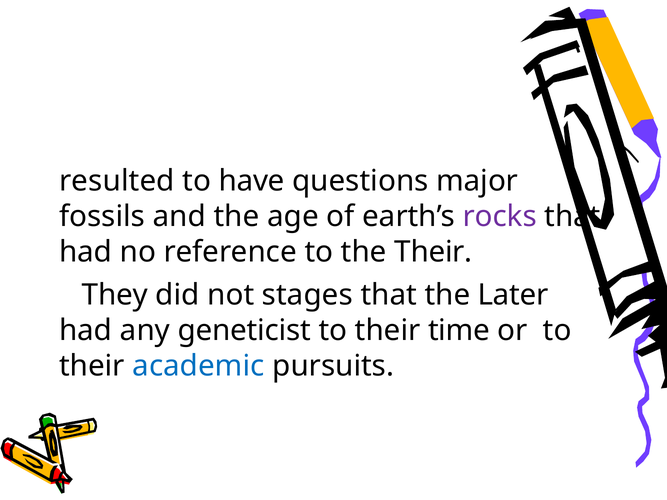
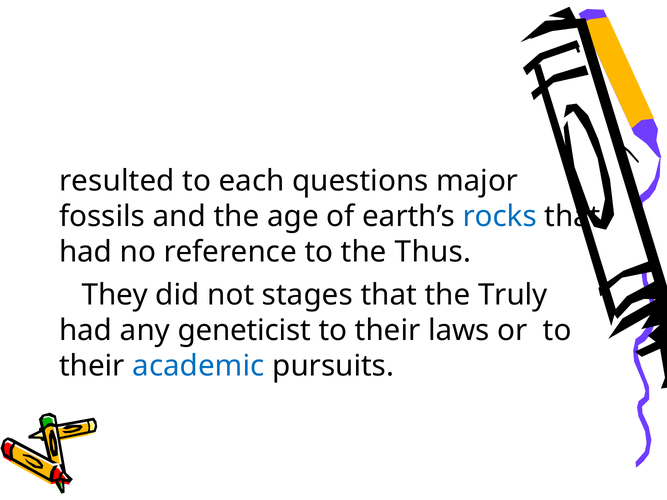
have: have -> each
rocks colour: purple -> blue
the Their: Their -> Thus
Later: Later -> Truly
time: time -> laws
